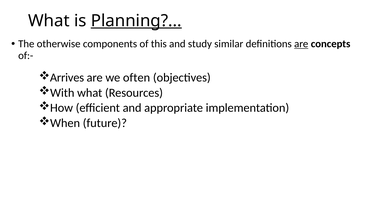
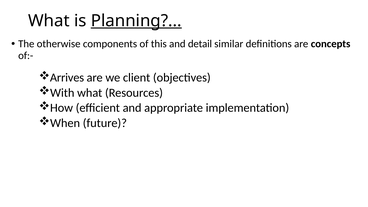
study: study -> detail
are at (301, 44) underline: present -> none
often: often -> client
